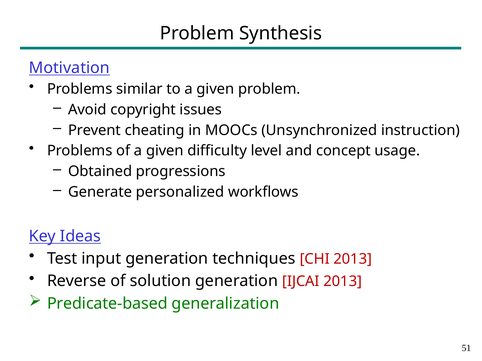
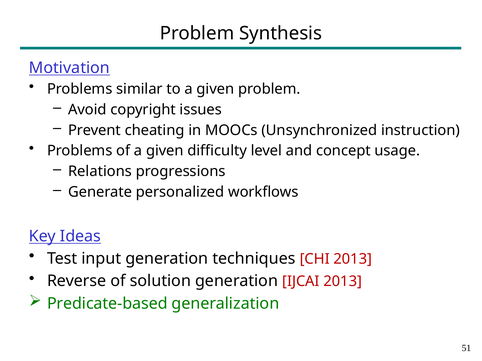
Obtained: Obtained -> Relations
